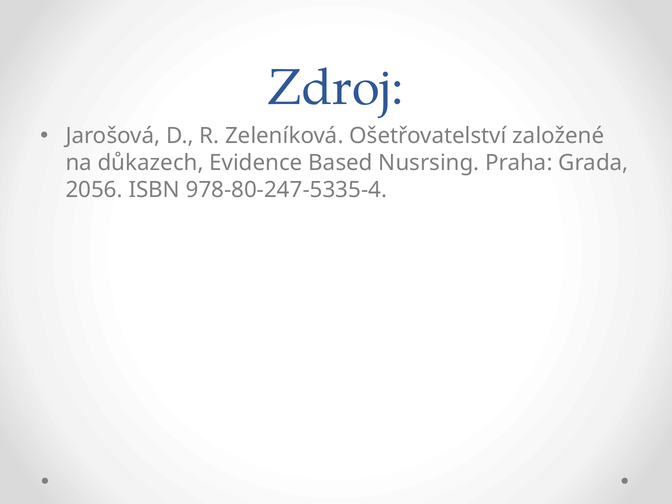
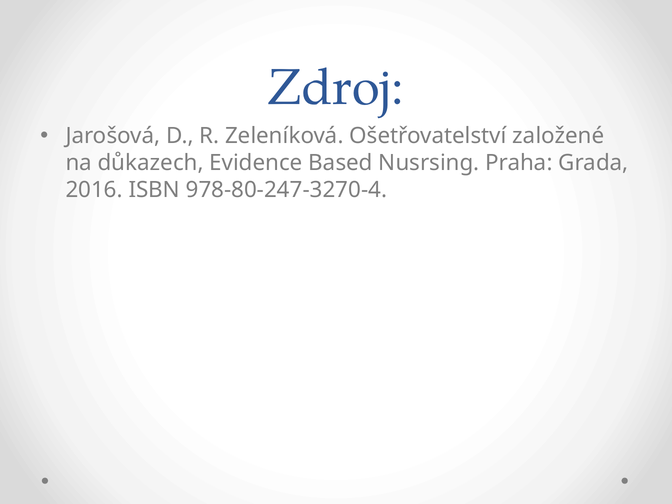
2056: 2056 -> 2016
978-80-247-5335-4: 978-80-247-5335-4 -> 978-80-247-3270-4
